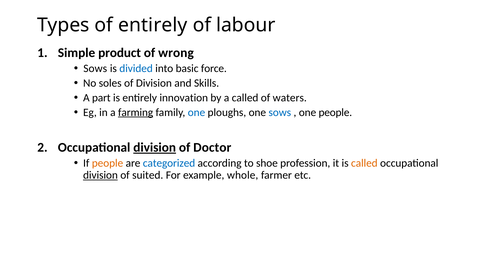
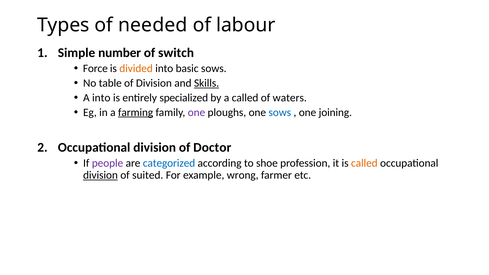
of entirely: entirely -> needed
product: product -> number
wrong: wrong -> switch
Sows at (95, 68): Sows -> Force
divided colour: blue -> orange
basic force: force -> sows
soles: soles -> table
Skills underline: none -> present
A part: part -> into
innovation: innovation -> specialized
one at (196, 112) colour: blue -> purple
one people: people -> joining
division at (155, 147) underline: present -> none
people at (108, 163) colour: orange -> purple
whole: whole -> wrong
